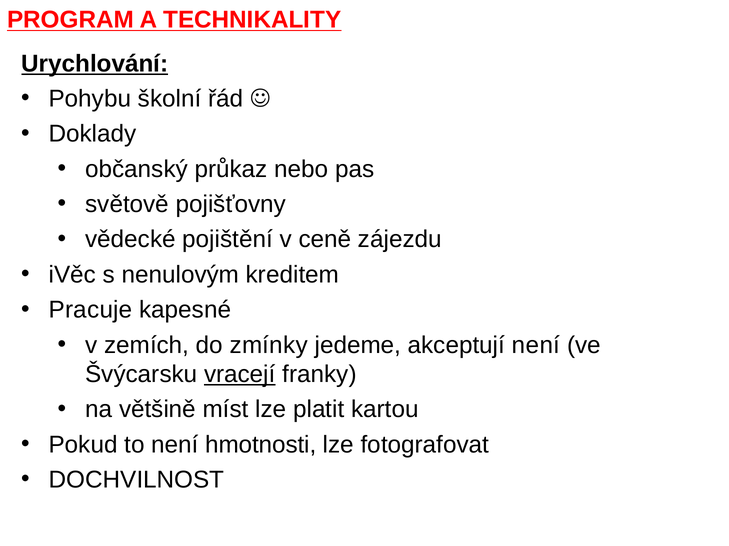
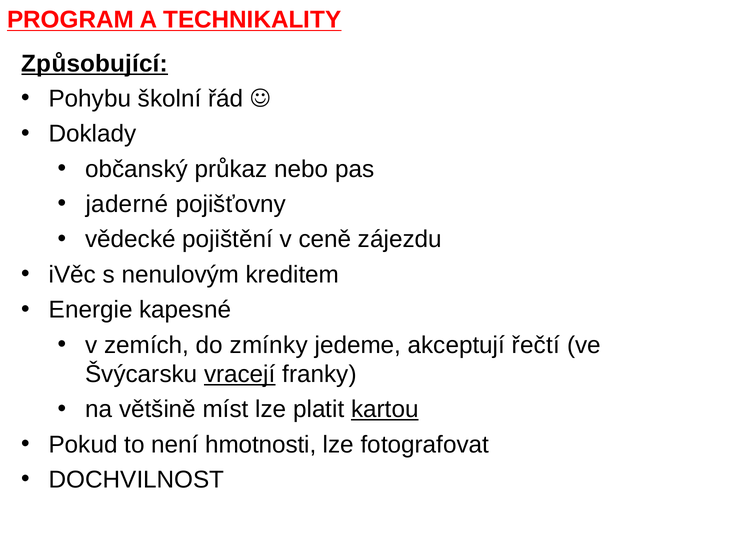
Urychlování: Urychlování -> Způsobující
světově: světově -> jaderné
Pracuje: Pracuje -> Energie
akceptují není: není -> řečtí
kartou underline: none -> present
